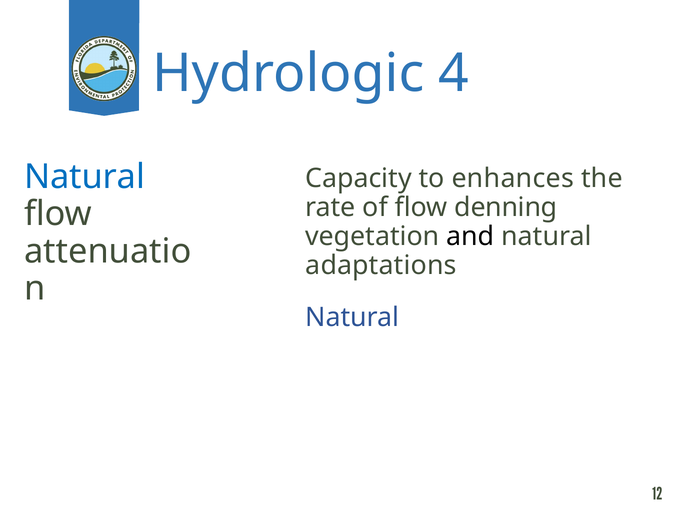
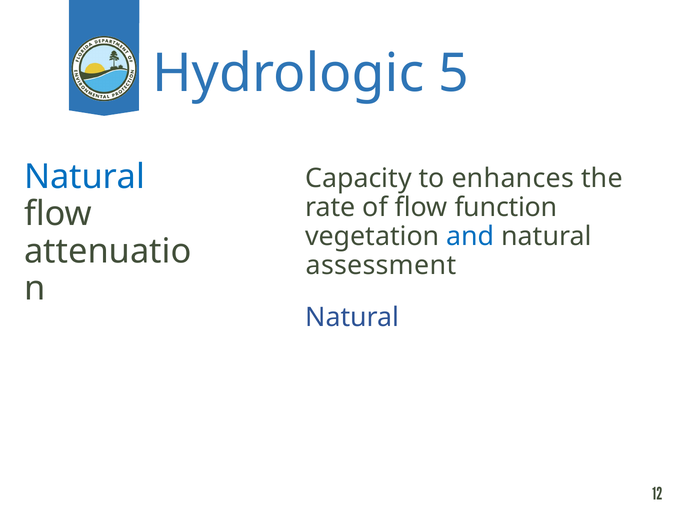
4: 4 -> 5
denning: denning -> function
and colour: black -> blue
adaptations: adaptations -> assessment
